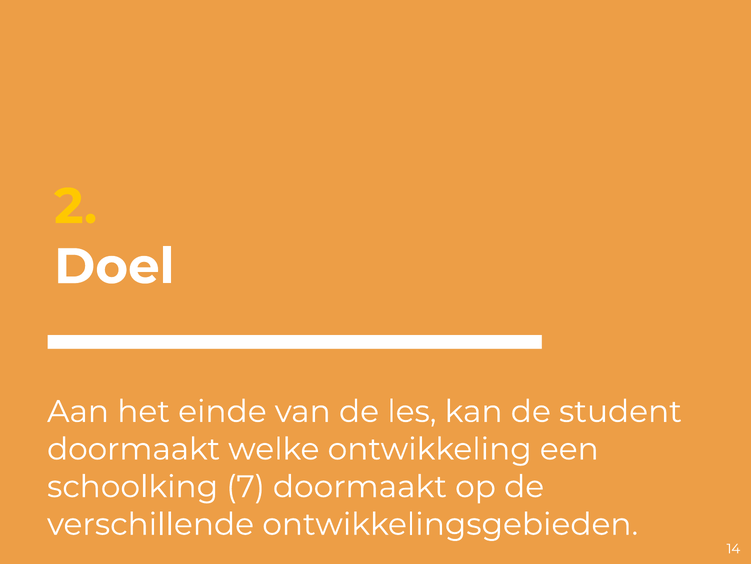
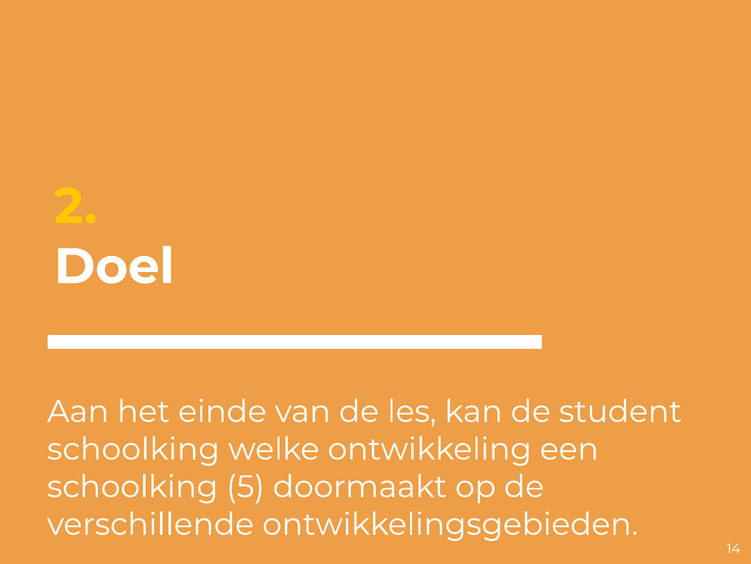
doormaakt at (134, 449): doormaakt -> schoolking
7: 7 -> 5
